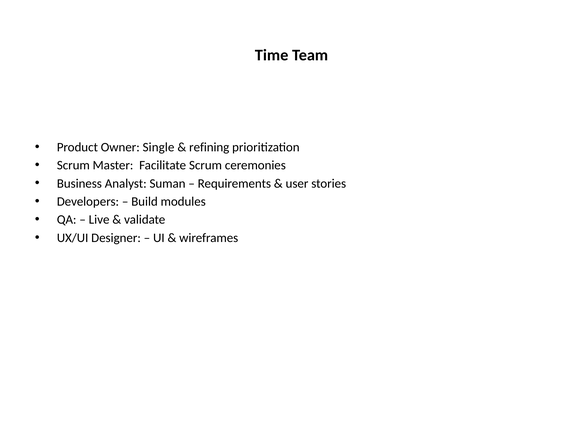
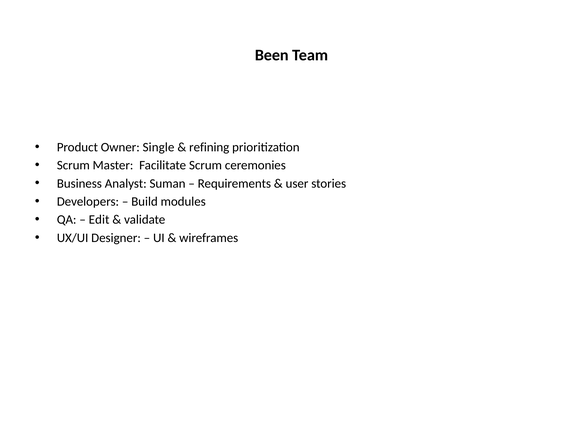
Time: Time -> Been
Live: Live -> Edit
